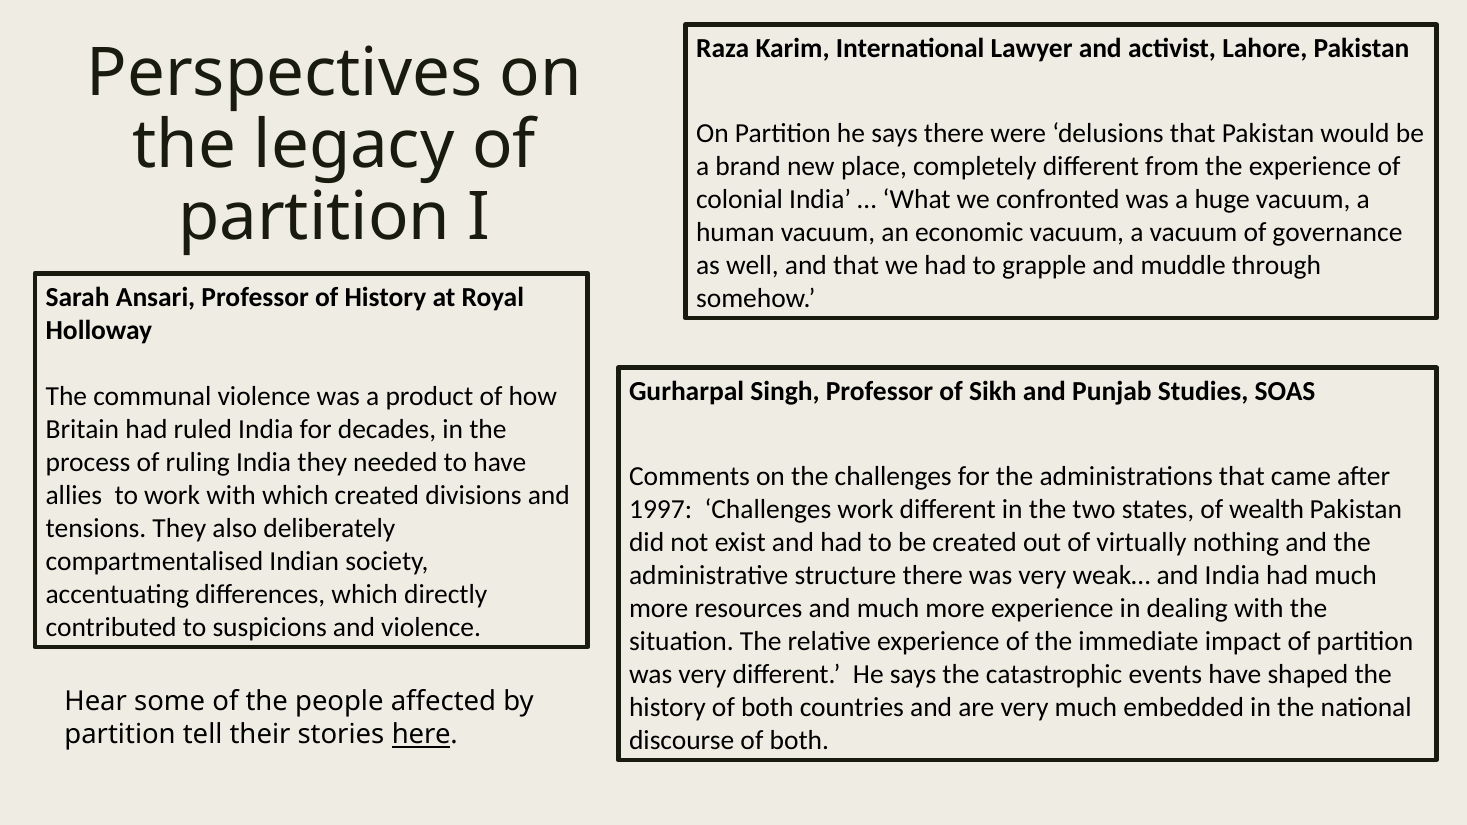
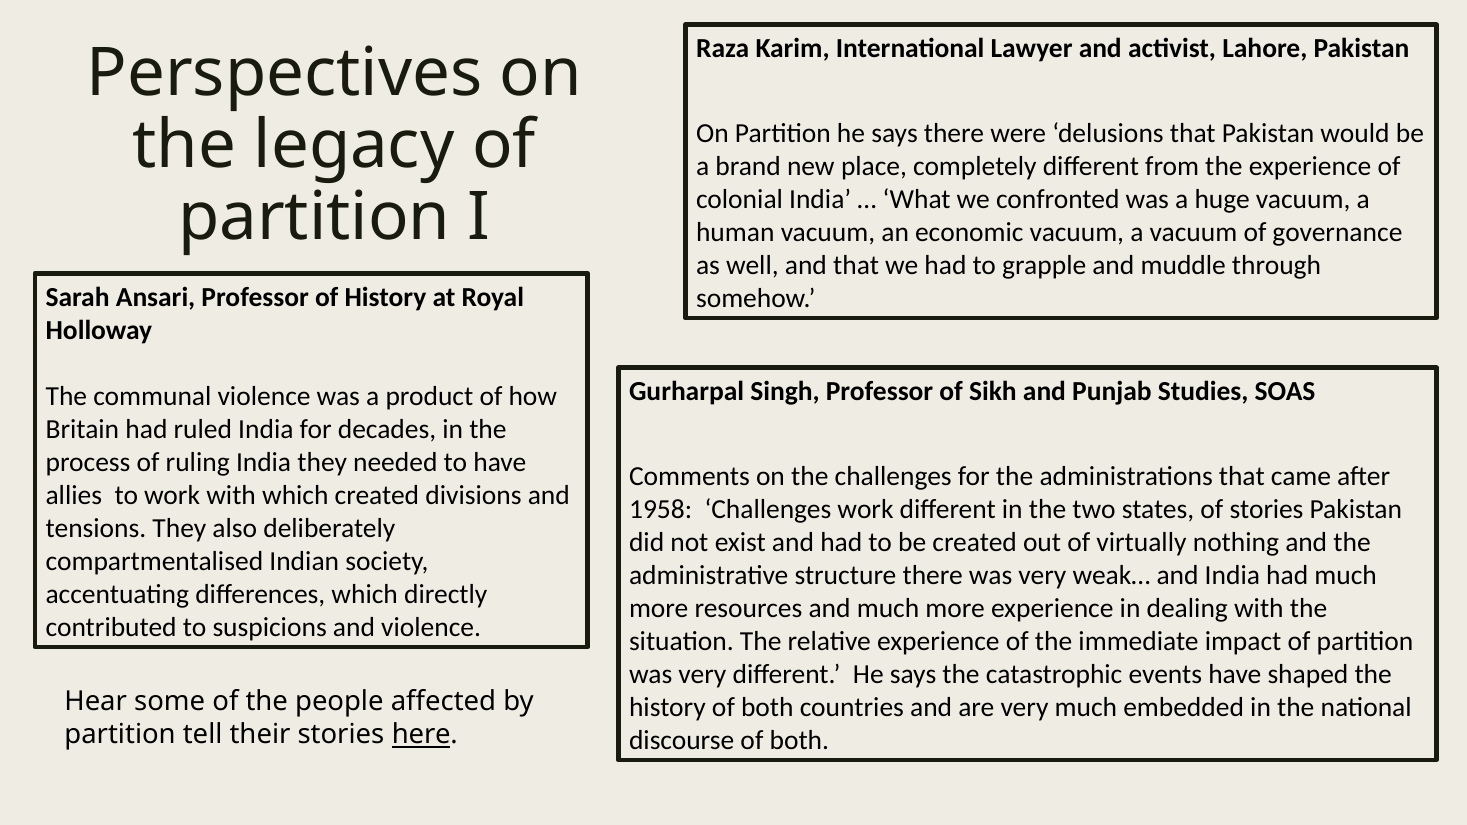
1997: 1997 -> 1958
of wealth: wealth -> stories
